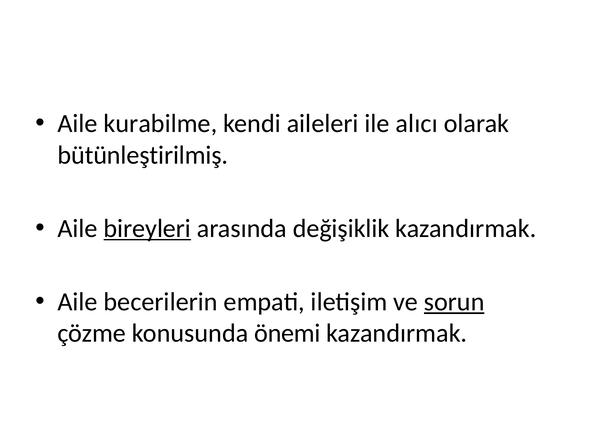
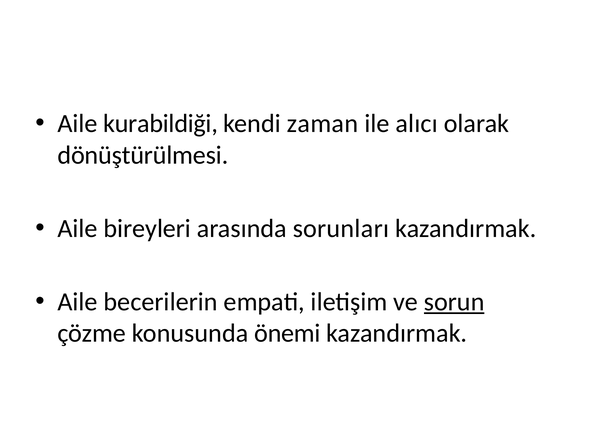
kurabilme: kurabilme -> kurabildiği
aileleri: aileleri -> zaman
bütünleştirilmiş: bütünleştirilmiş -> dönüştürülmesi
bireyleri underline: present -> none
değişiklik: değişiklik -> sorunları
